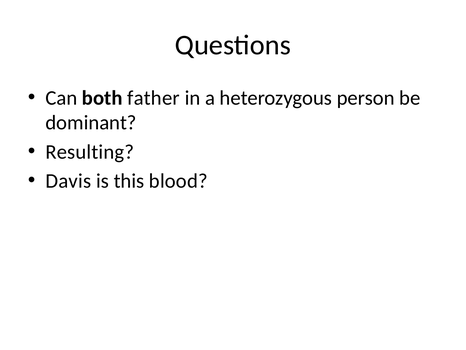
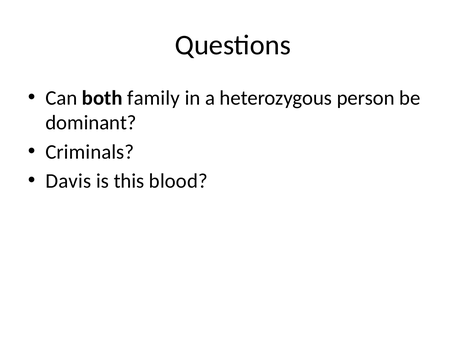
father: father -> family
Resulting: Resulting -> Criminals
